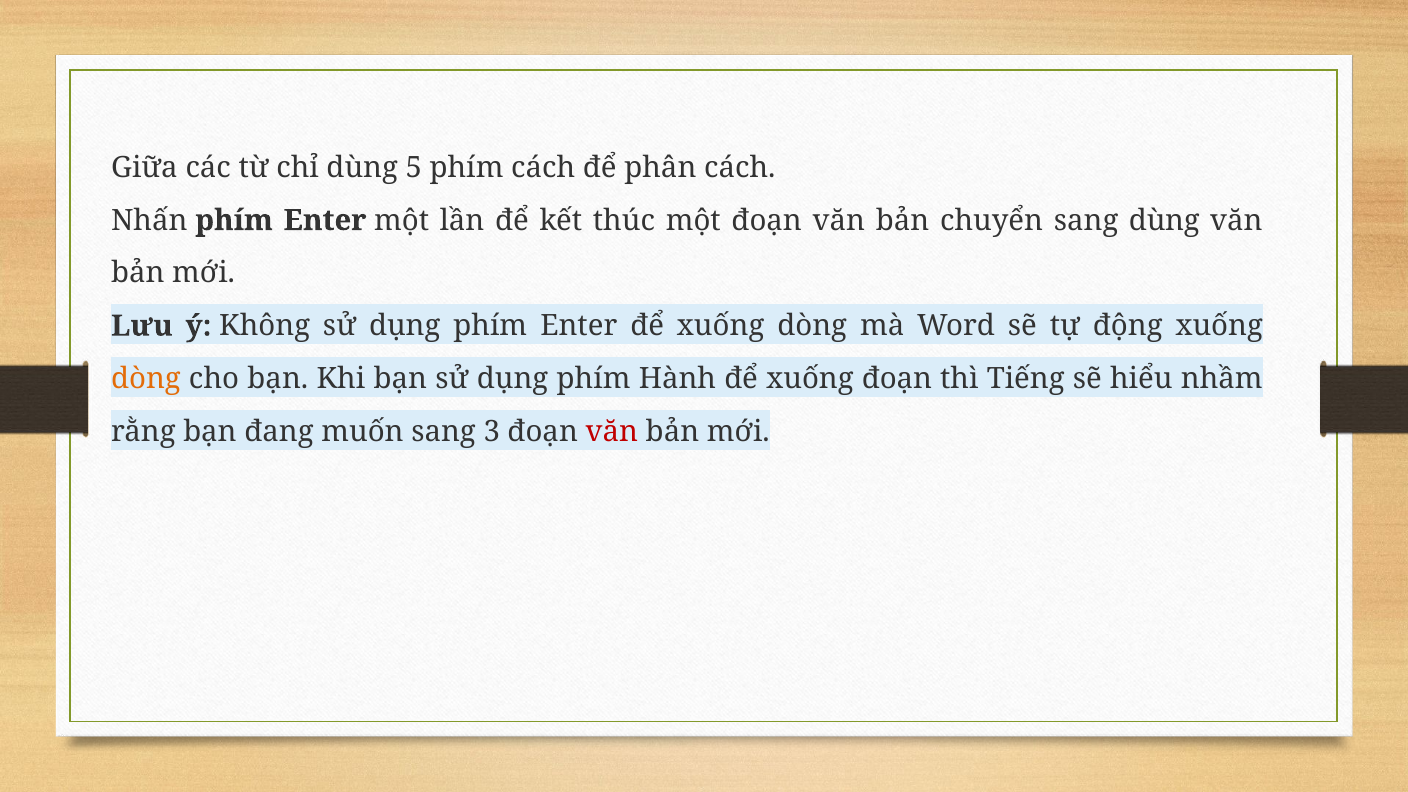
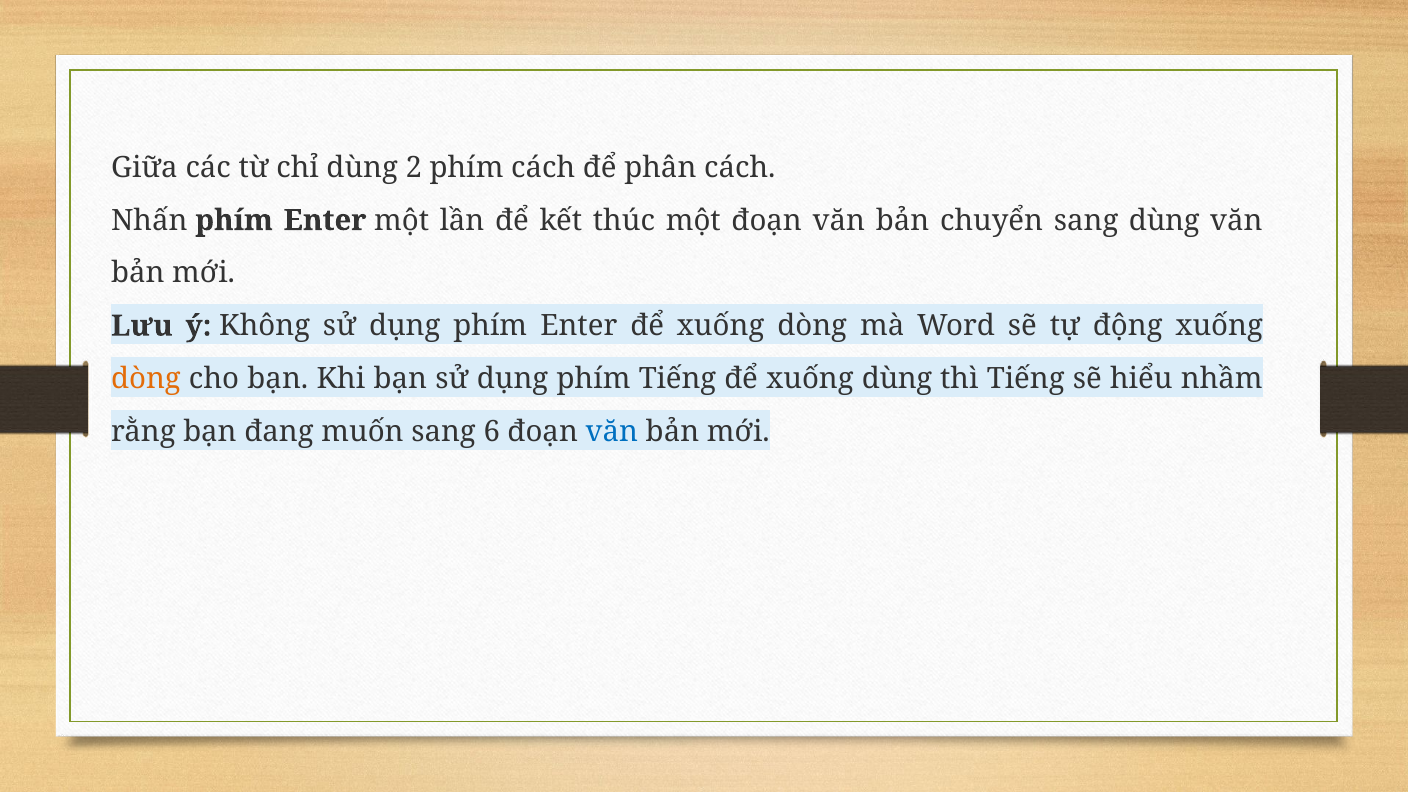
5: 5 -> 2
phím Hành: Hành -> Tiếng
xuống đoạn: đoạn -> dùng
3: 3 -> 6
văn at (612, 432) colour: red -> blue
